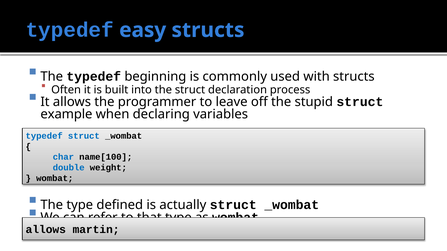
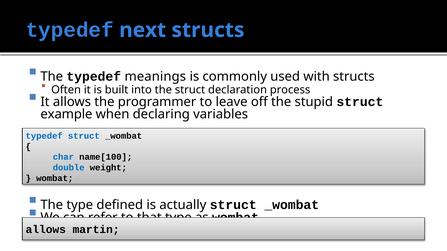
easy: easy -> next
beginning: beginning -> meanings
